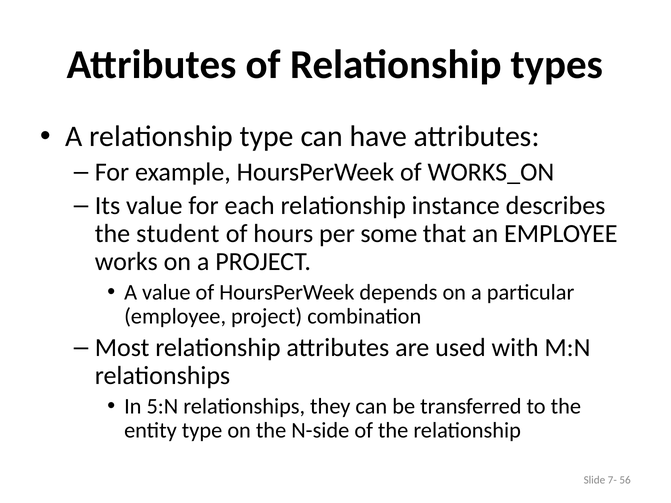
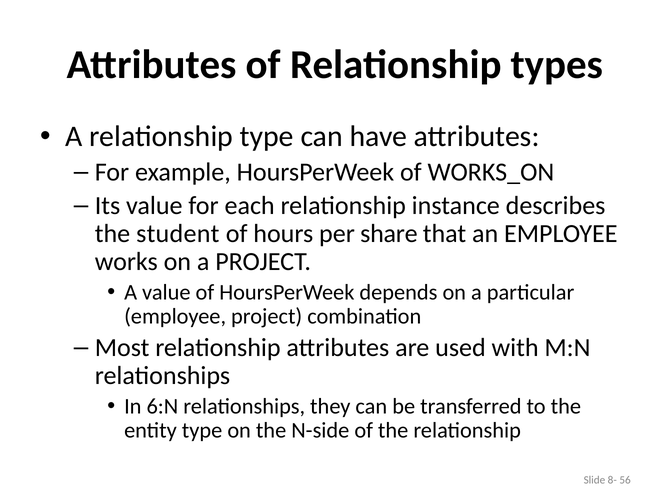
some: some -> share
5:N: 5:N -> 6:N
7-: 7- -> 8-
